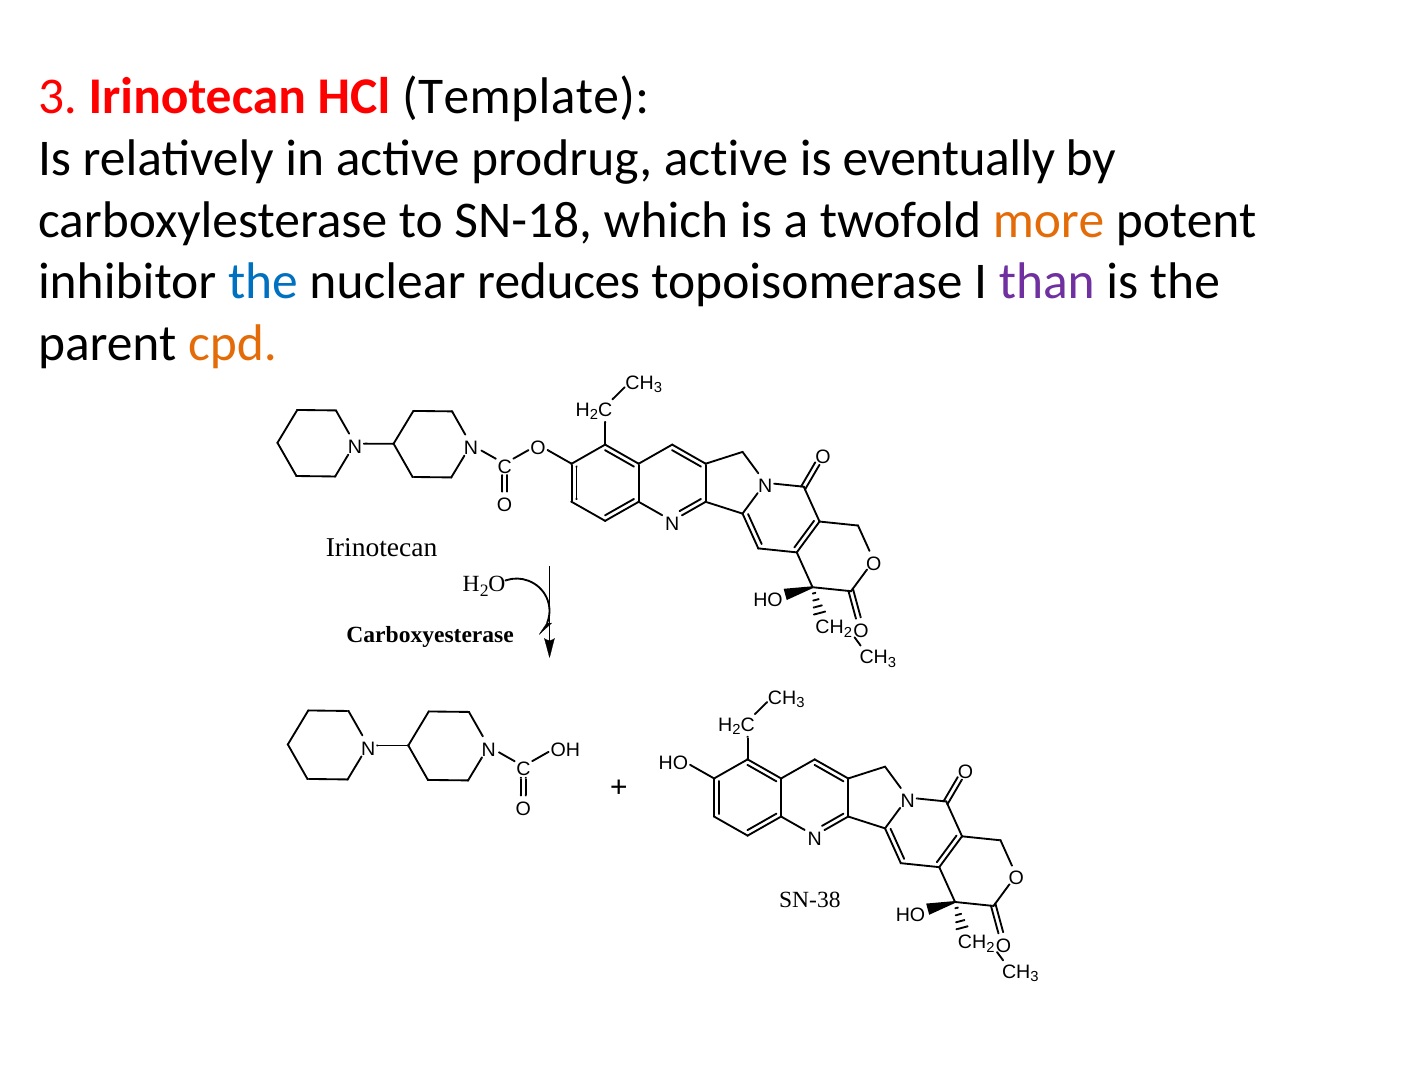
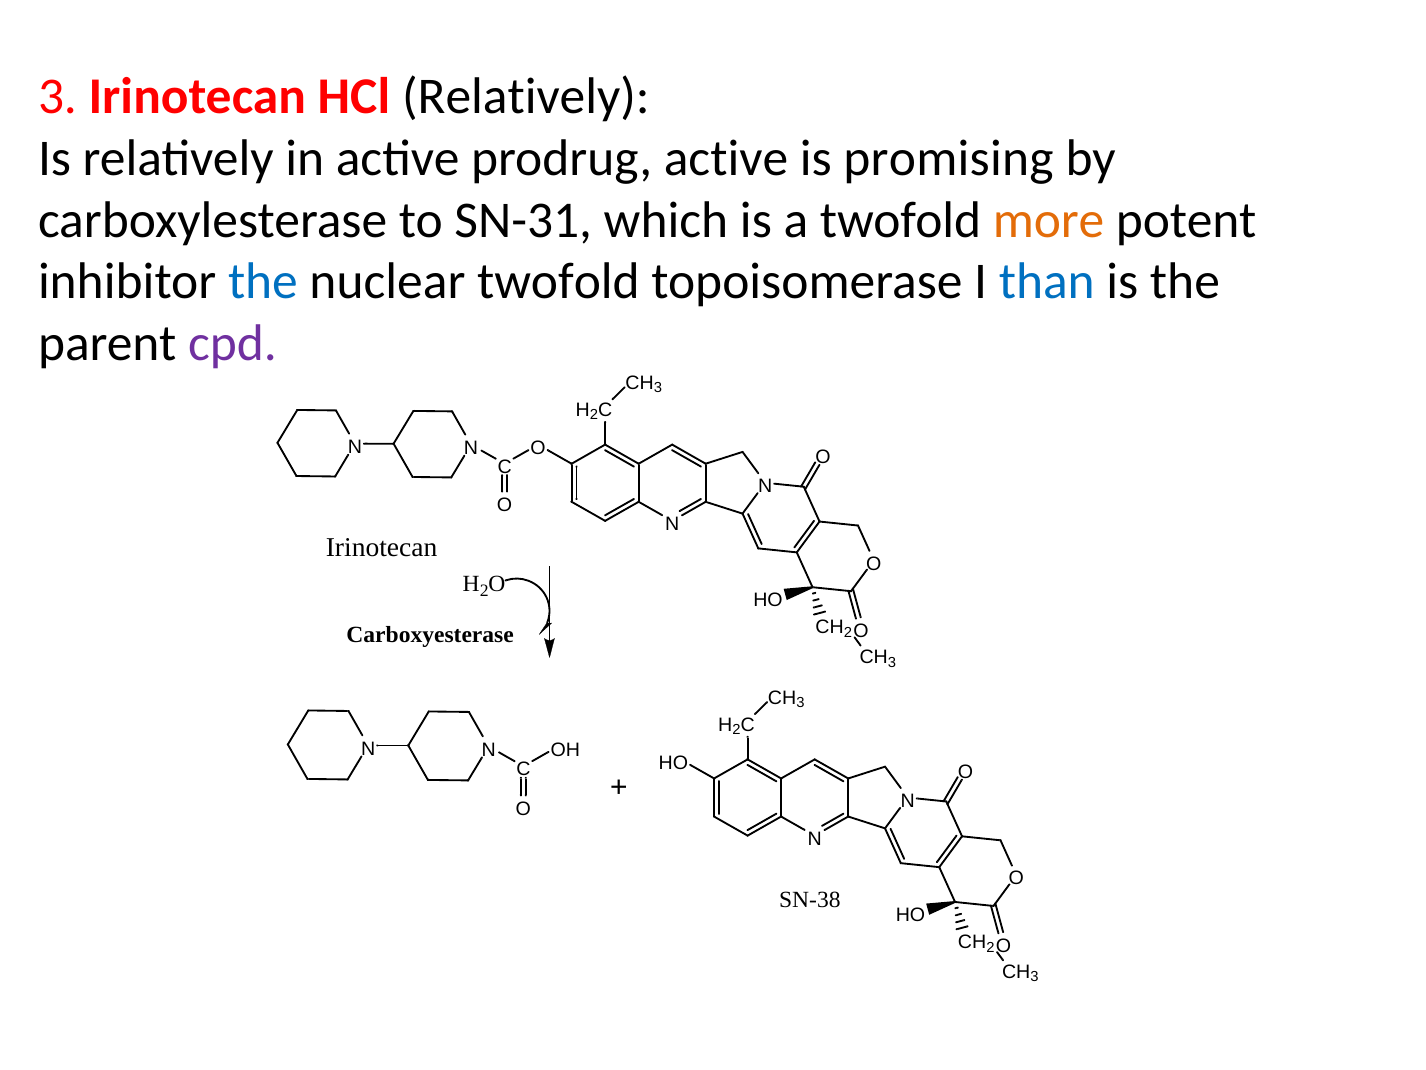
HCl Template: Template -> Relatively
eventually: eventually -> promising
SN-18: SN-18 -> SN-31
nuclear reduces: reduces -> twofold
than colour: purple -> blue
cpd colour: orange -> purple
